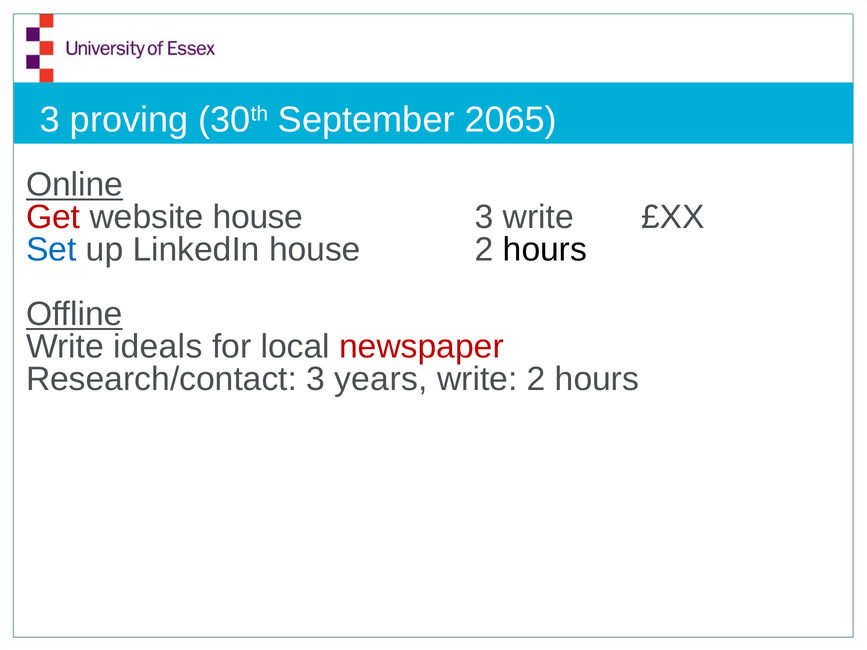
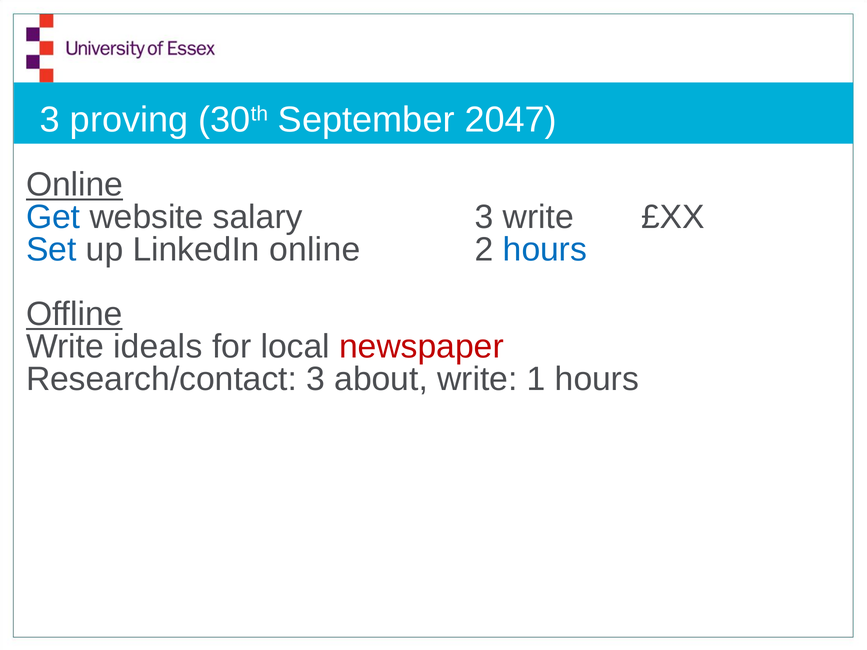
2065: 2065 -> 2047
Get colour: red -> blue
website house: house -> salary
LinkedIn house: house -> online
hours at (545, 249) colour: black -> blue
years: years -> about
write 2: 2 -> 1
